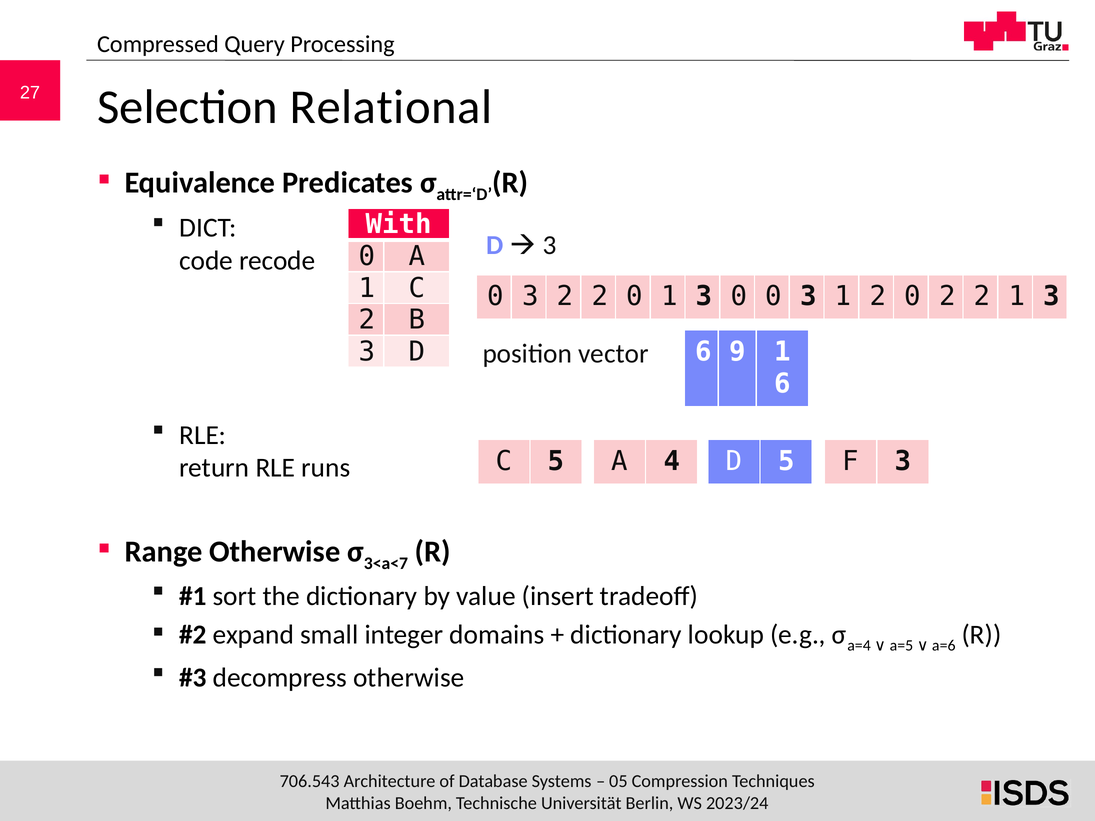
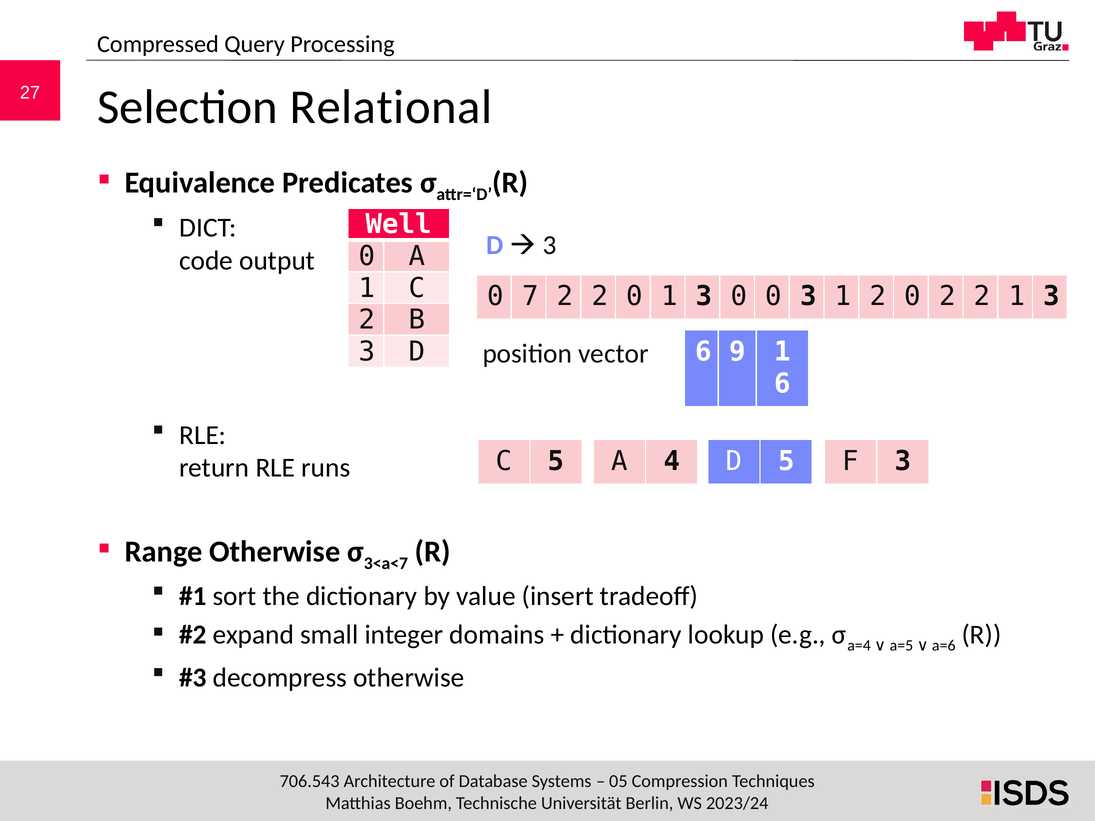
With: With -> Well
recode: recode -> output
3 at (530, 297): 3 -> 7
